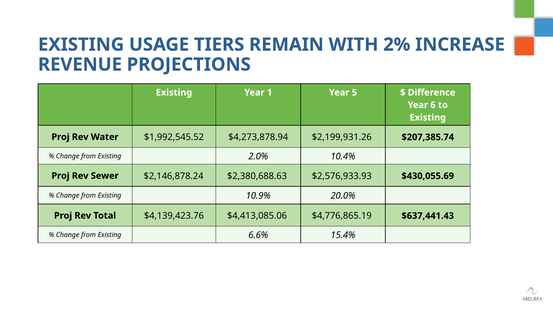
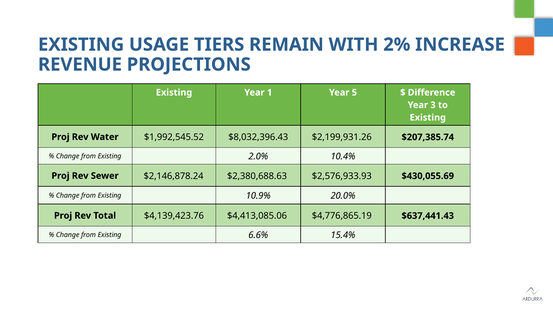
6: 6 -> 3
$4,273,878.94: $4,273,878.94 -> $8,032,396.43
